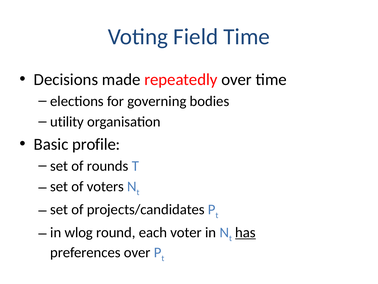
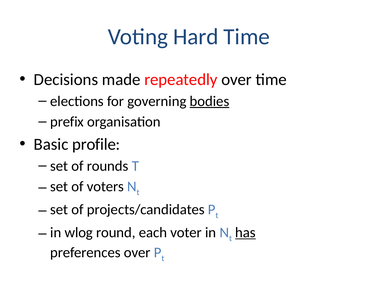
Field: Field -> Hard
bodies underline: none -> present
utility: utility -> prefix
